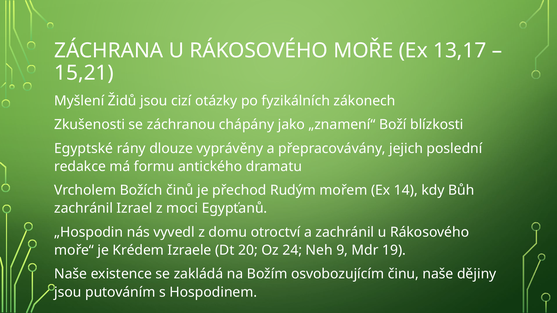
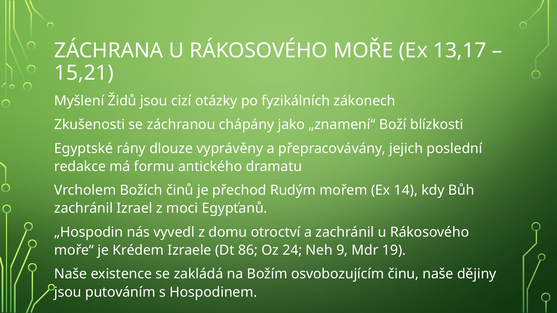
20: 20 -> 86
